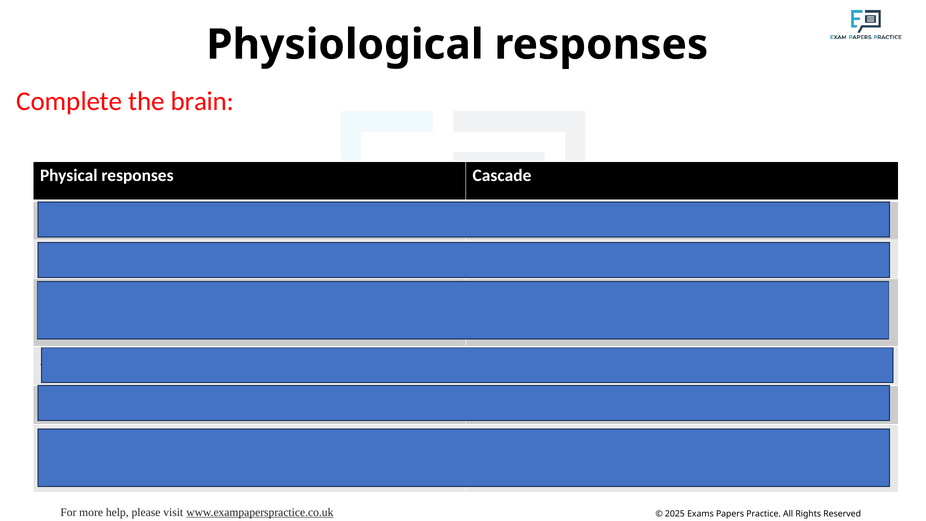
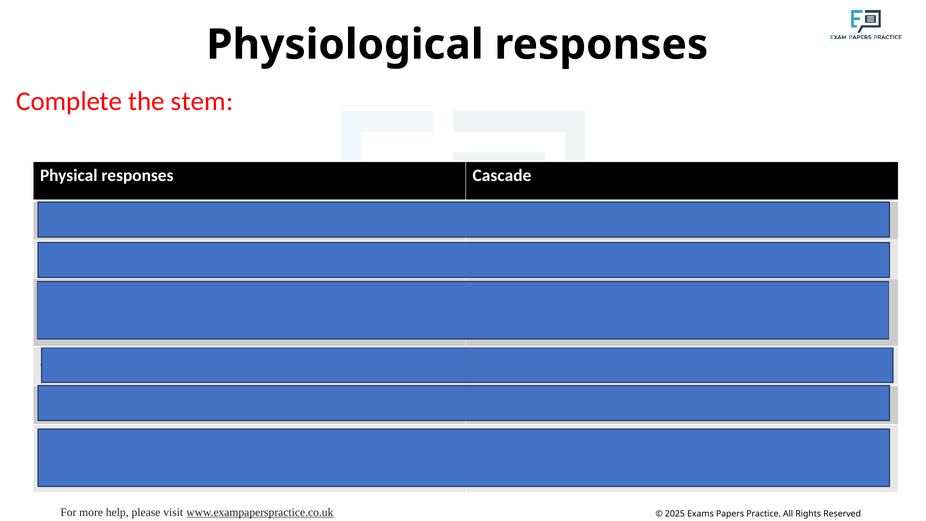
the brain: brain -> stem
